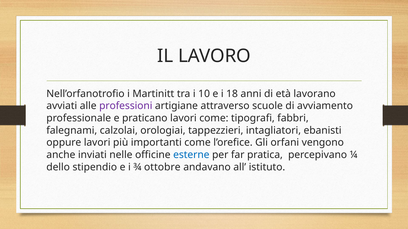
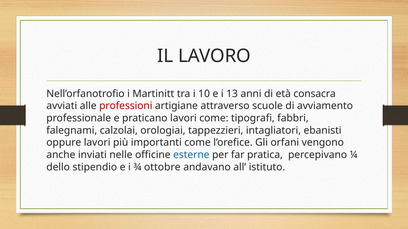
18: 18 -> 13
lavorano: lavorano -> consacra
professioni colour: purple -> red
